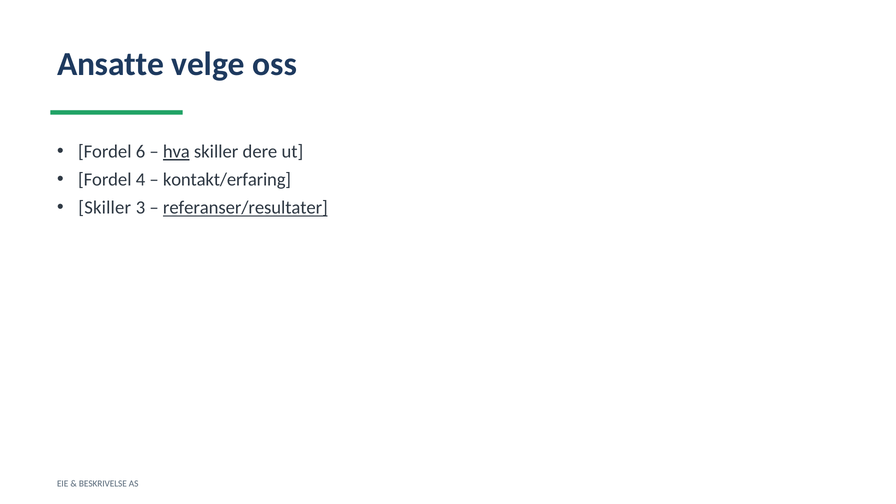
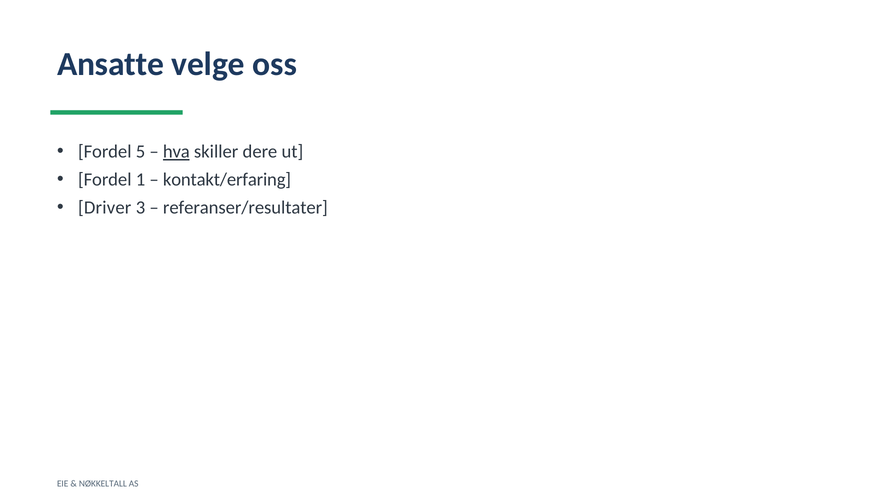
6: 6 -> 5
4: 4 -> 1
Skiller at (105, 208): Skiller -> Driver
referanser/resultater underline: present -> none
BESKRIVELSE: BESKRIVELSE -> NØKKELTALL
